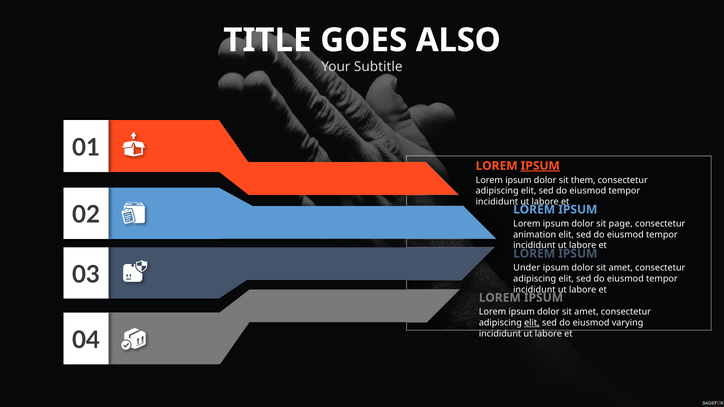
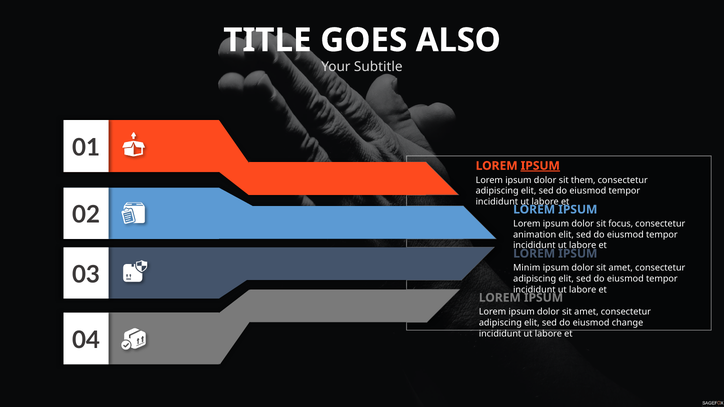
page: page -> focus
Under: Under -> Minim
elit at (532, 323) underline: present -> none
varying: varying -> change
